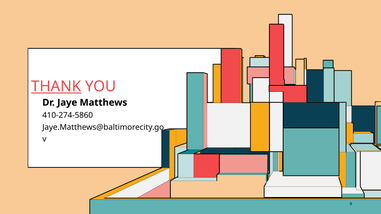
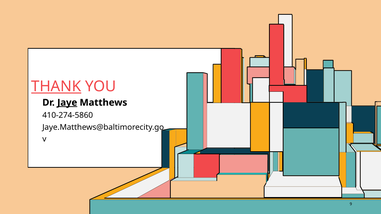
Jaye underline: none -> present
